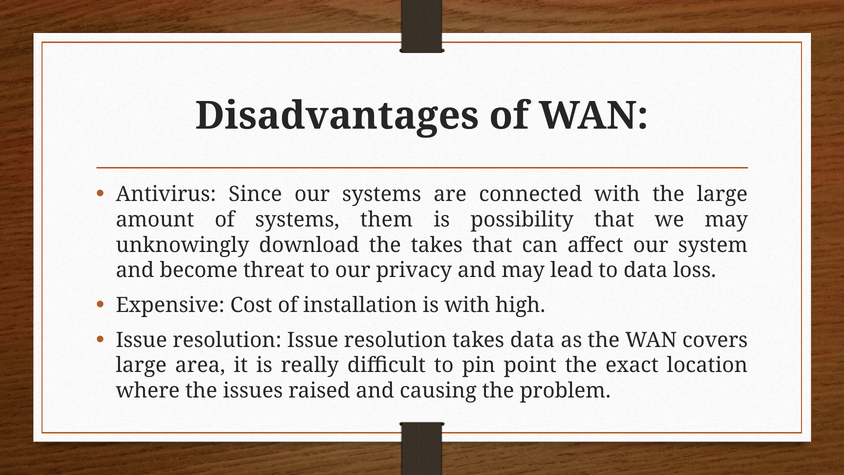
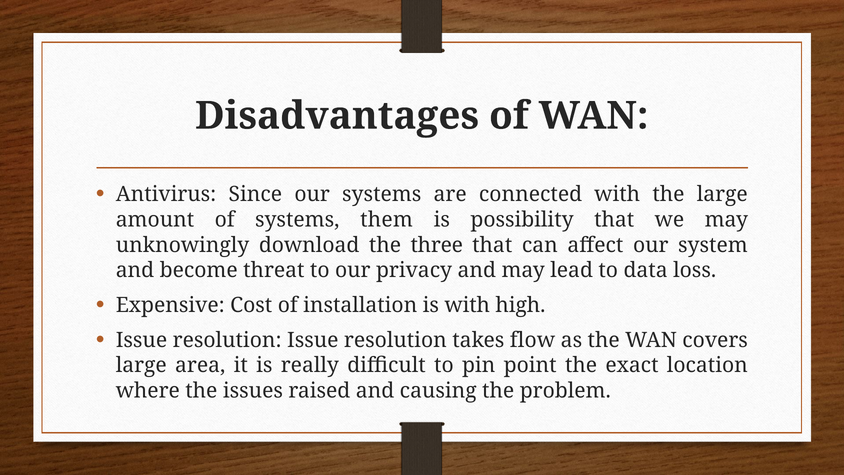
the takes: takes -> three
takes data: data -> flow
